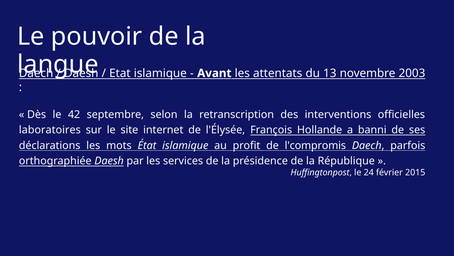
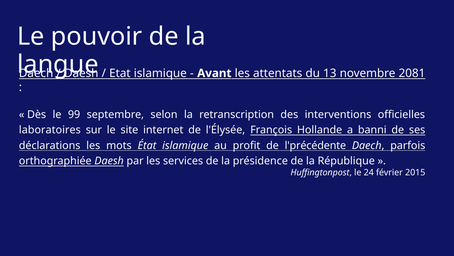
2003: 2003 -> 2081
42: 42 -> 99
l'compromis: l'compromis -> l'précédente
